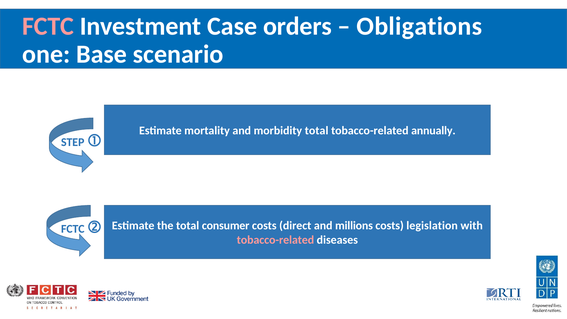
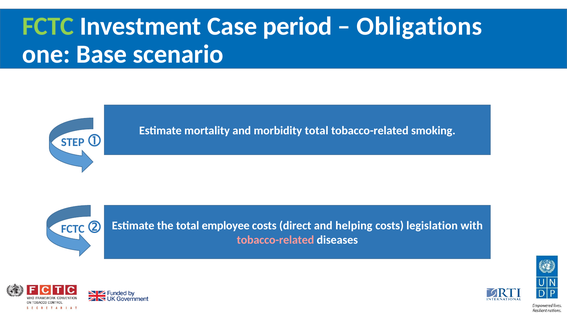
FCTC at (48, 26) colour: pink -> light green
orders: orders -> period
annually: annually -> smoking
consumer: consumer -> employee
millions: millions -> helping
